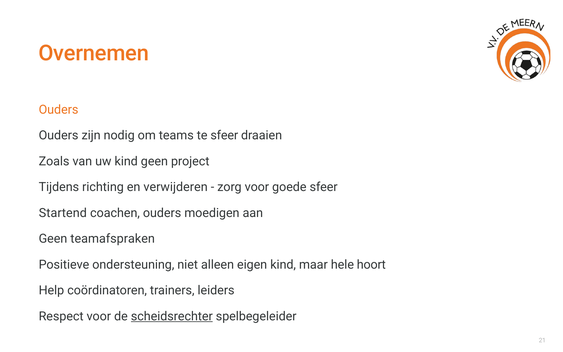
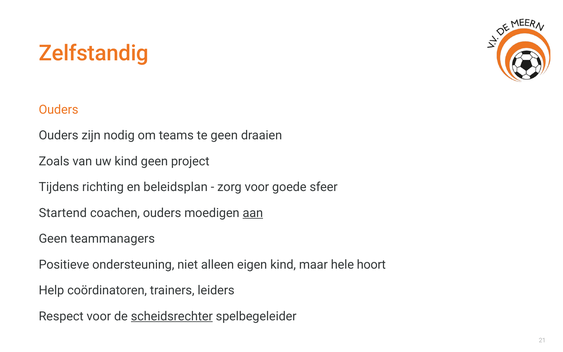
Overnemen: Overnemen -> Zelfstandig
te sfeer: sfeer -> geen
verwijderen: verwijderen -> beleidsplan
aan underline: none -> present
teamafspraken: teamafspraken -> teammanagers
